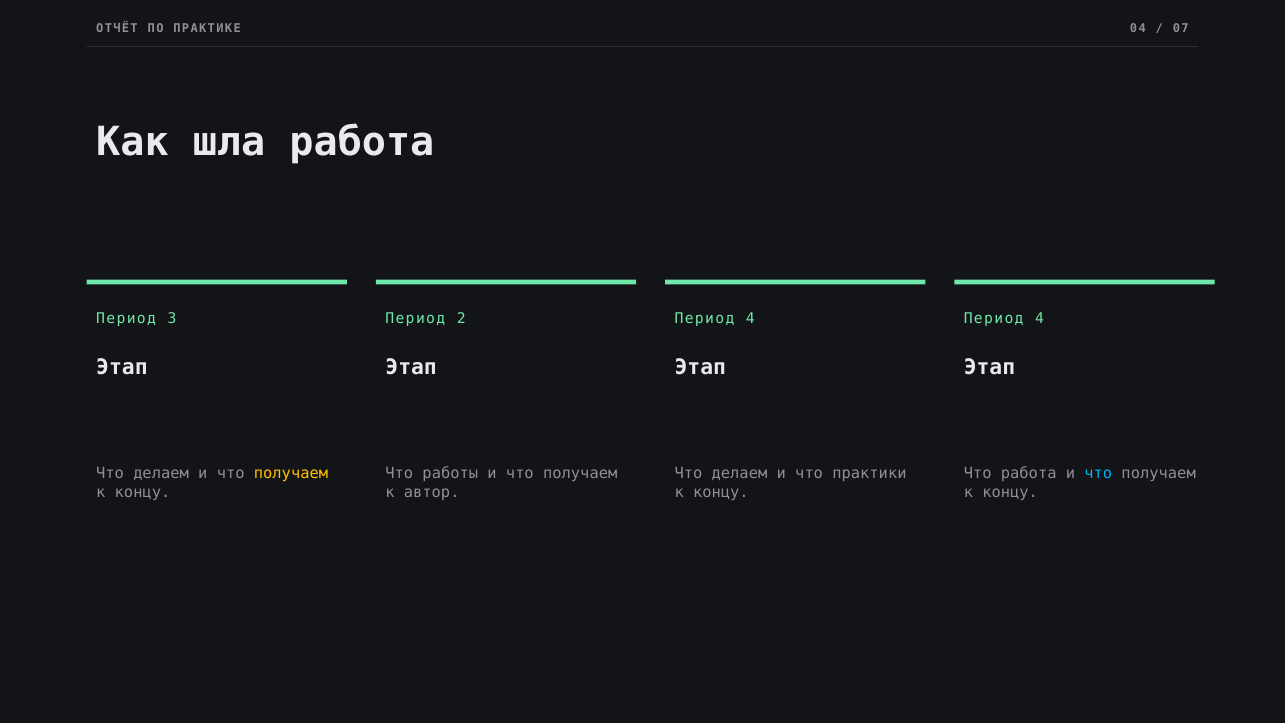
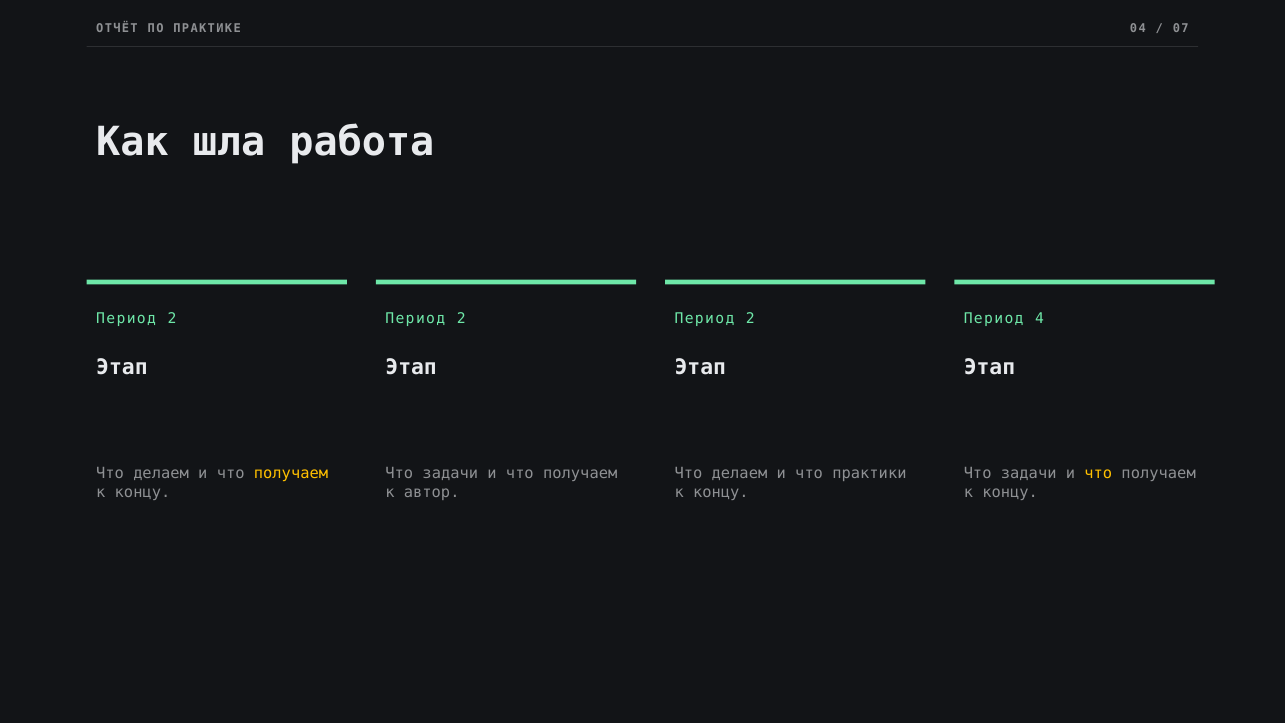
3 at (172, 319): 3 -> 2
4 at (750, 319): 4 -> 2
работы at (450, 474): работы -> задачи
работа at (1029, 474): работа -> задачи
что at (1098, 474) colour: light blue -> yellow
